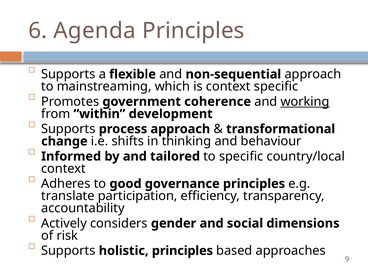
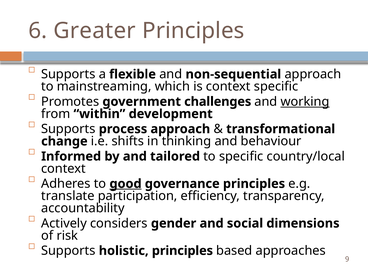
Agenda: Agenda -> Greater
coherence: coherence -> challenges
good underline: none -> present
